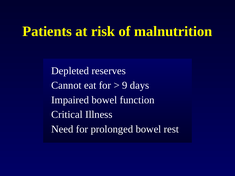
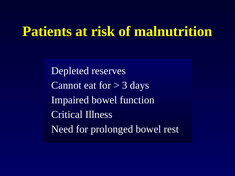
9: 9 -> 3
